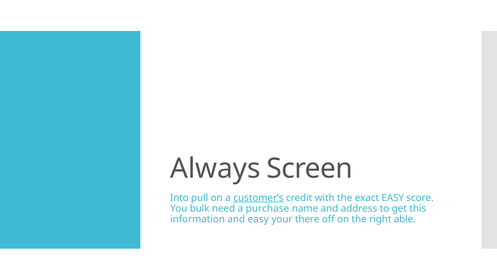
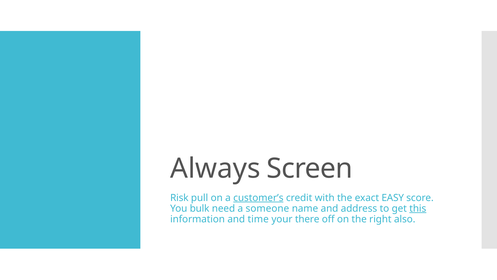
Into: Into -> Risk
purchase: purchase -> someone
this underline: none -> present
and easy: easy -> time
able: able -> also
